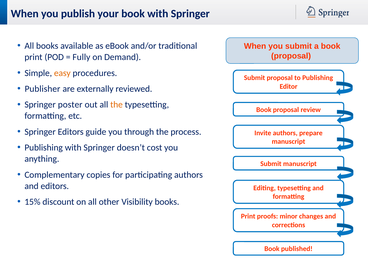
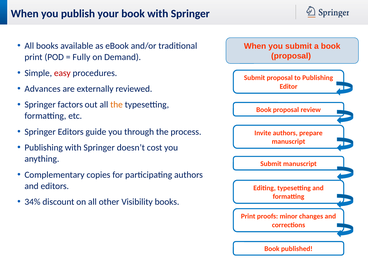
easy colour: orange -> red
Publisher: Publisher -> Advances
poster: poster -> factors
15%: 15% -> 34%
